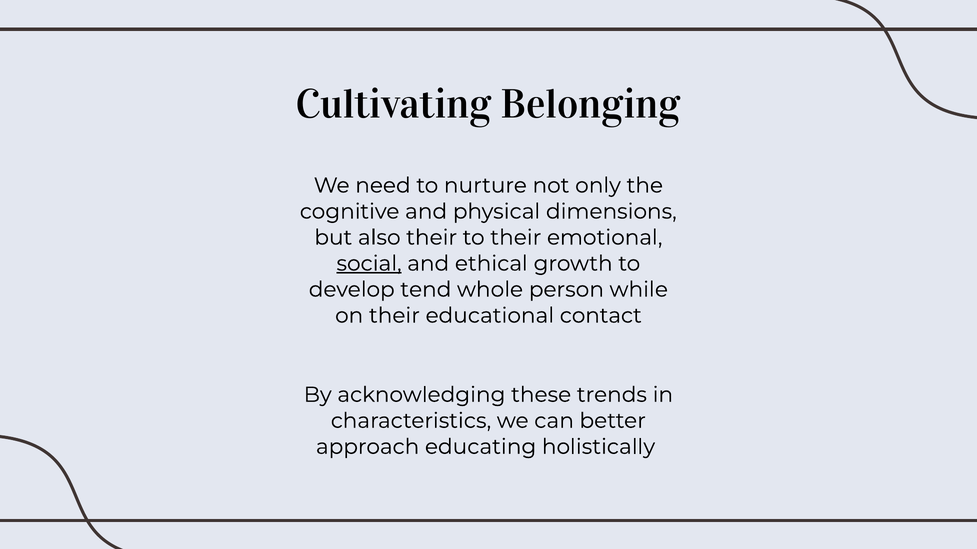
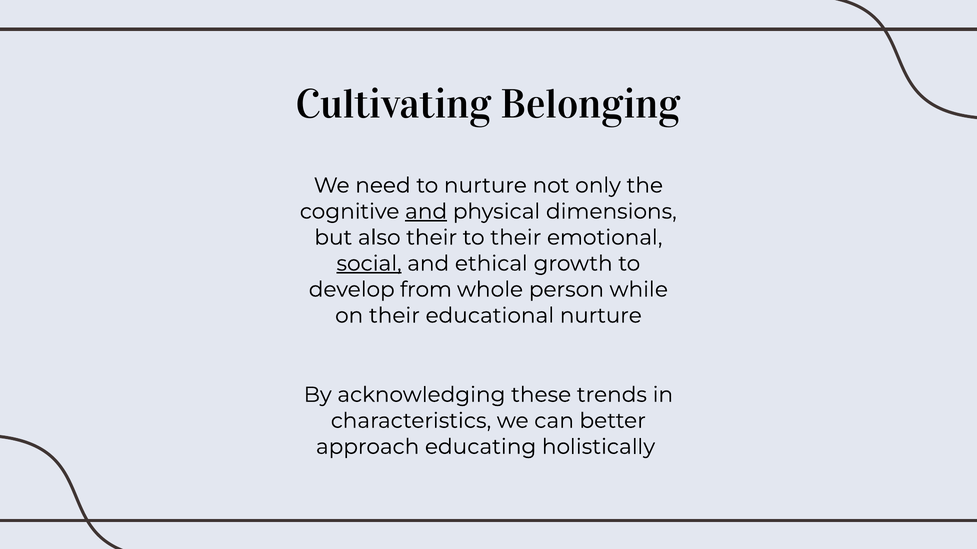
and at (426, 212) underline: none -> present
tend: tend -> from
educational contact: contact -> nurture
